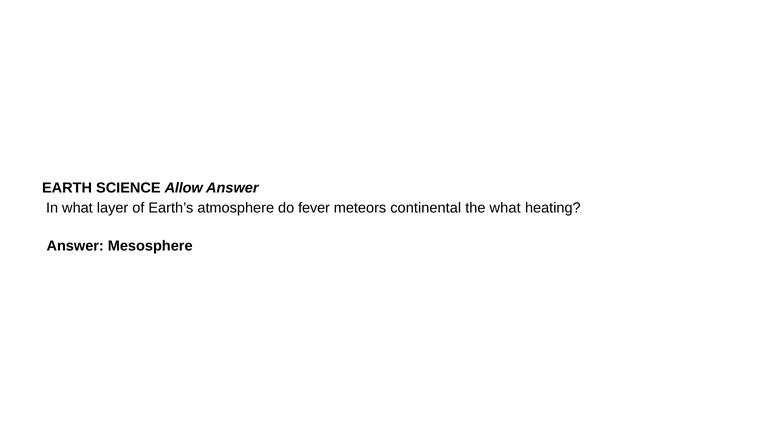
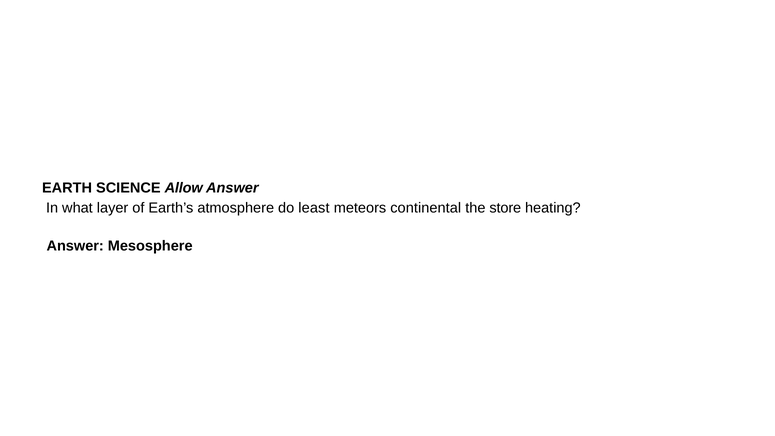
fever: fever -> least
the what: what -> store
